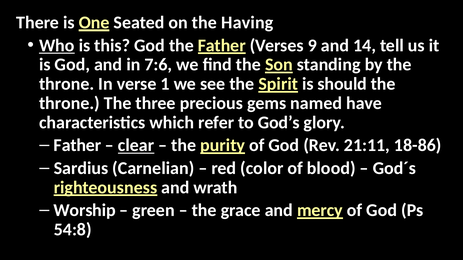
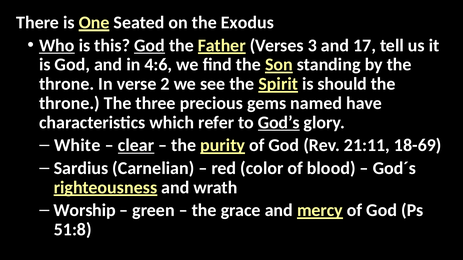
Having: Having -> Exodus
God at (150, 46) underline: none -> present
9: 9 -> 3
14: 14 -> 17
7:6: 7:6 -> 4:6
1: 1 -> 2
God’s underline: none -> present
Father at (77, 146): Father -> White
18-86: 18-86 -> 18-69
54:8: 54:8 -> 51:8
